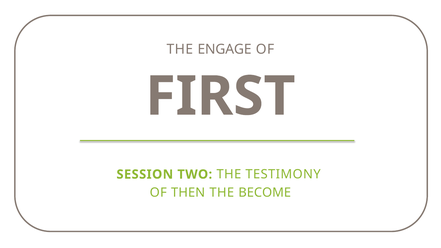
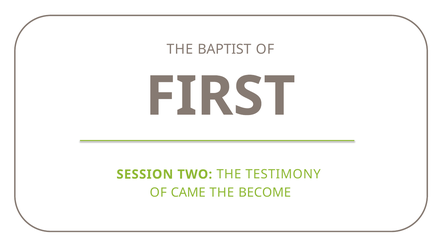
ENGAGE: ENGAGE -> BAPTIST
THEN: THEN -> CAME
